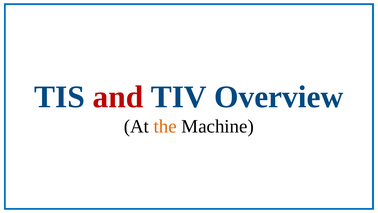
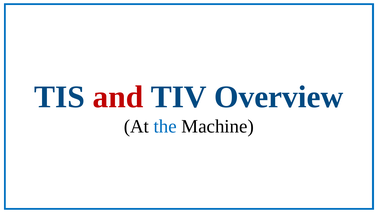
the colour: orange -> blue
